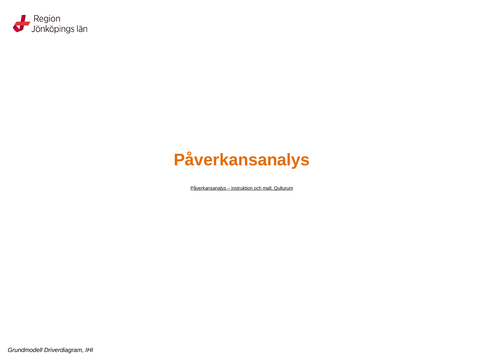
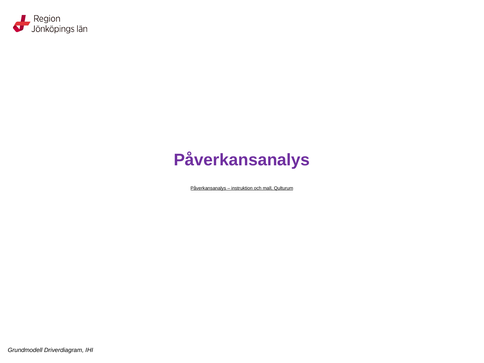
Påverkansanalys at (242, 160) colour: orange -> purple
